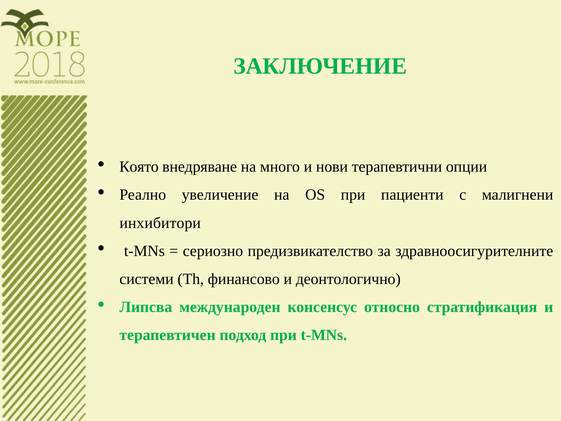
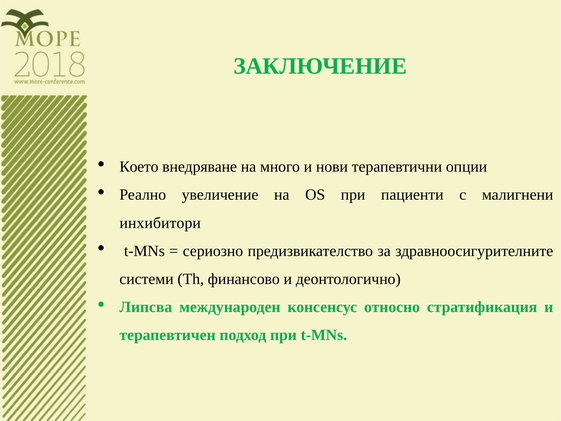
Която: Която -> Което
